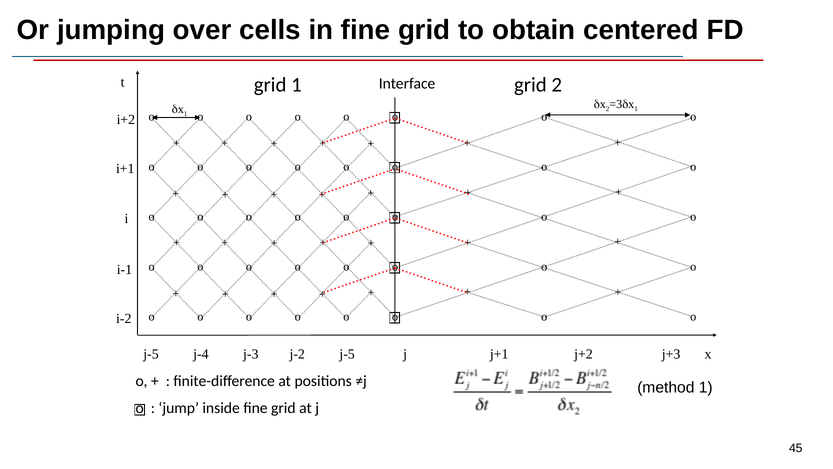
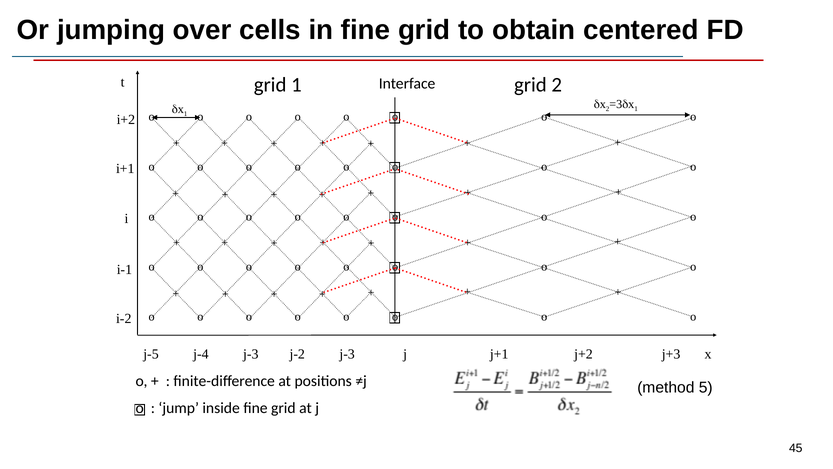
j-2 j-5: j-5 -> j-3
method 1: 1 -> 5
